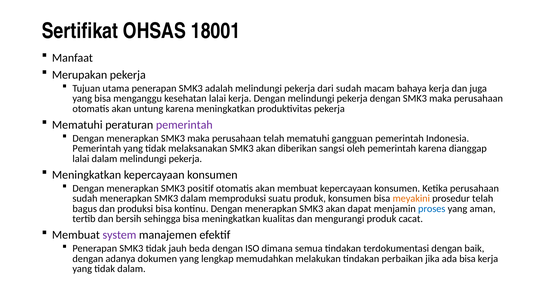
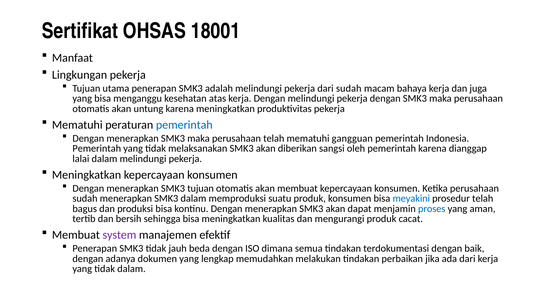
Merupakan: Merupakan -> Lingkungan
kesehatan lalai: lalai -> atas
pemerintah at (184, 125) colour: purple -> blue
SMK3 positif: positif -> tujuan
meyakini colour: orange -> blue
ada bisa: bisa -> dari
